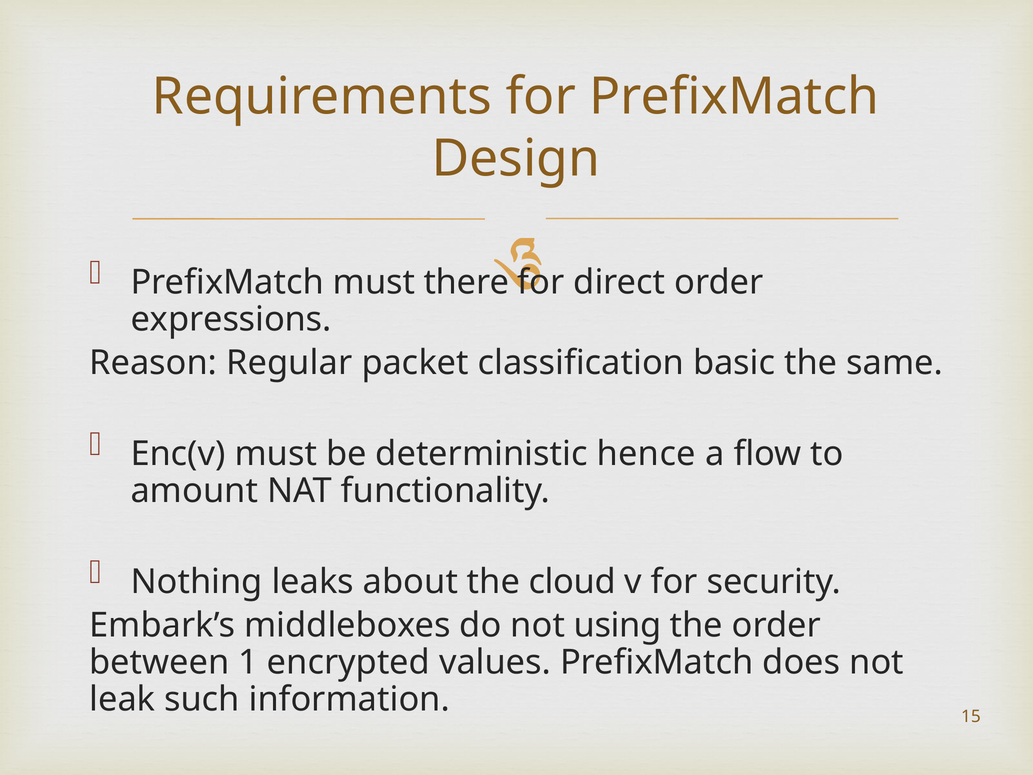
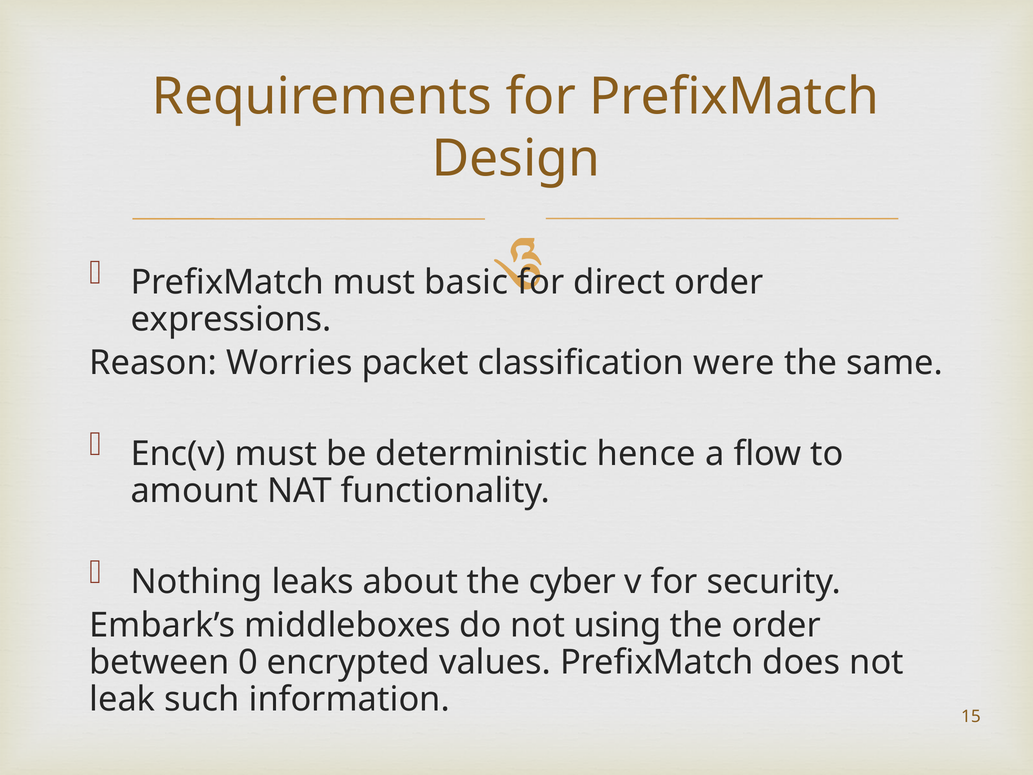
there: there -> basic
Regular: Regular -> Worries
basic: basic -> were
cloud: cloud -> cyber
1: 1 -> 0
